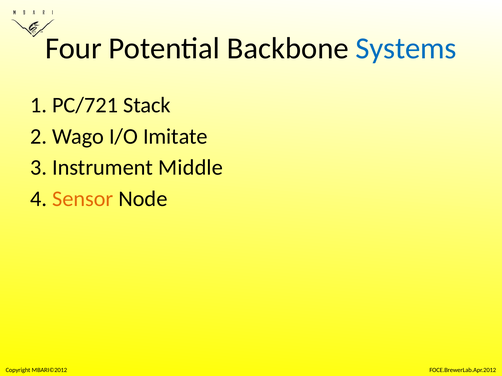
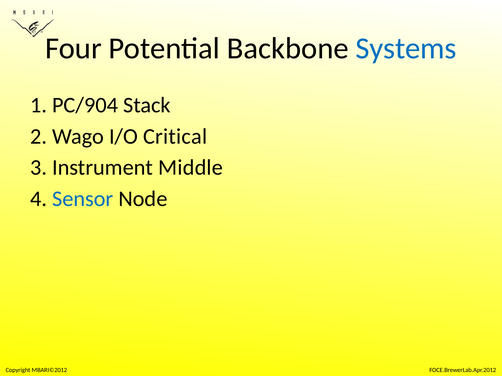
PC/721: PC/721 -> PC/904
Imitate: Imitate -> Critical
Sensor colour: orange -> blue
